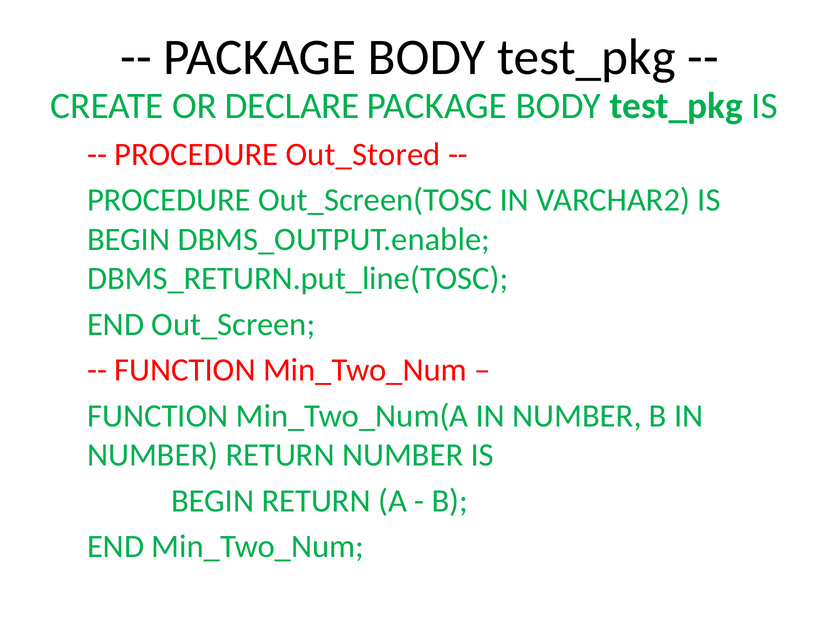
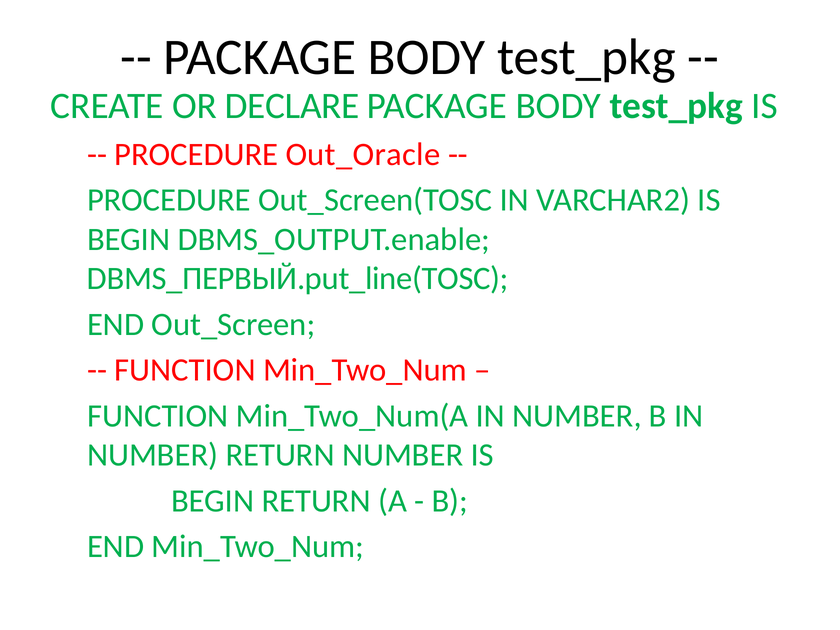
Out_Stored: Out_Stored -> Out_Oracle
DBMS_RETURN.put_line(TOSC: DBMS_RETURN.put_line(TOSC -> DBMS_ПЕРВЫЙ.put_line(TOSC
